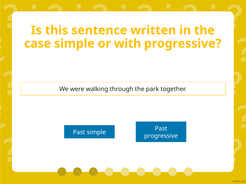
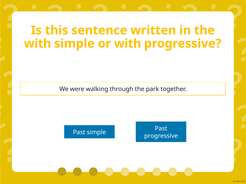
case at (38, 44): case -> with
